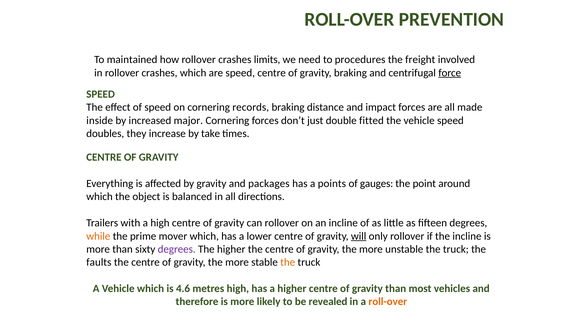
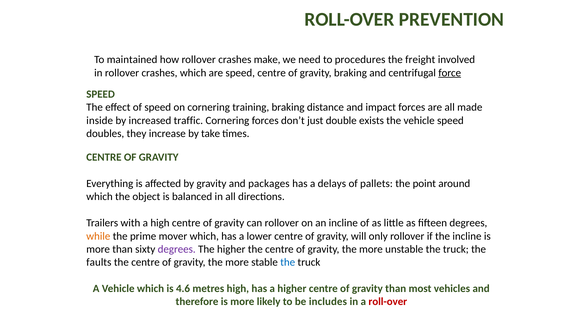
limits: limits -> make
records: records -> training
major: major -> traffic
fitted: fitted -> exists
points: points -> delays
gauges: gauges -> pallets
will underline: present -> none
the at (288, 262) colour: orange -> blue
revealed: revealed -> includes
roll-over at (388, 302) colour: orange -> red
